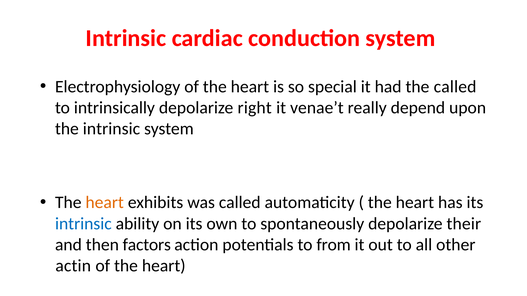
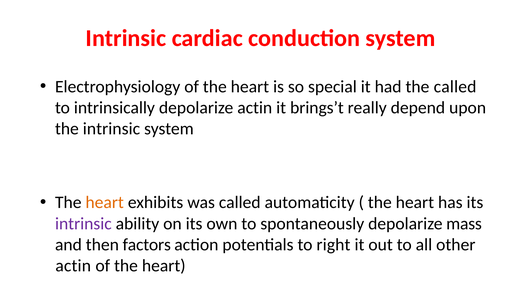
depolarize right: right -> actin
venae’t: venae’t -> brings’t
intrinsic at (83, 224) colour: blue -> purple
their: their -> mass
from: from -> right
